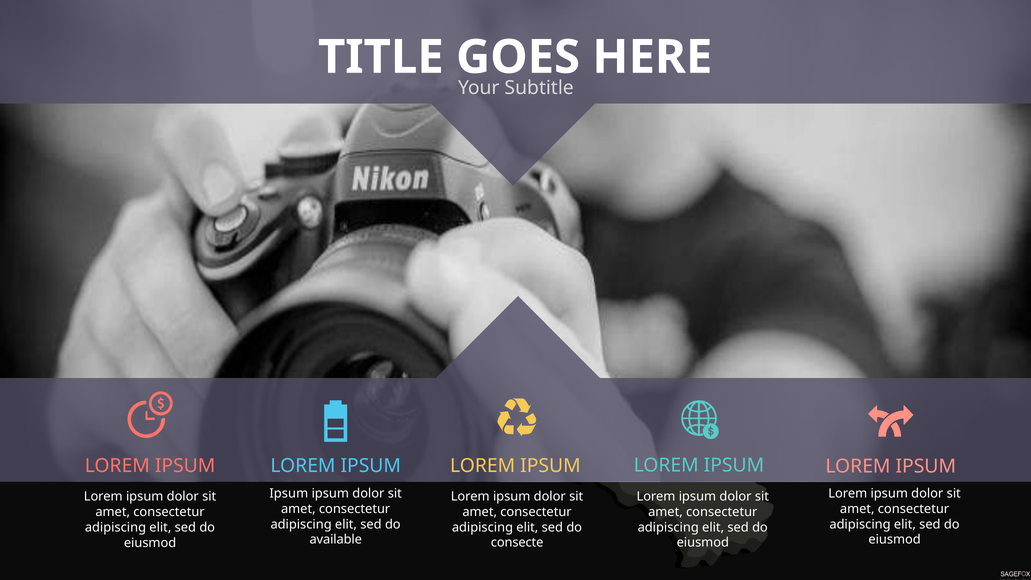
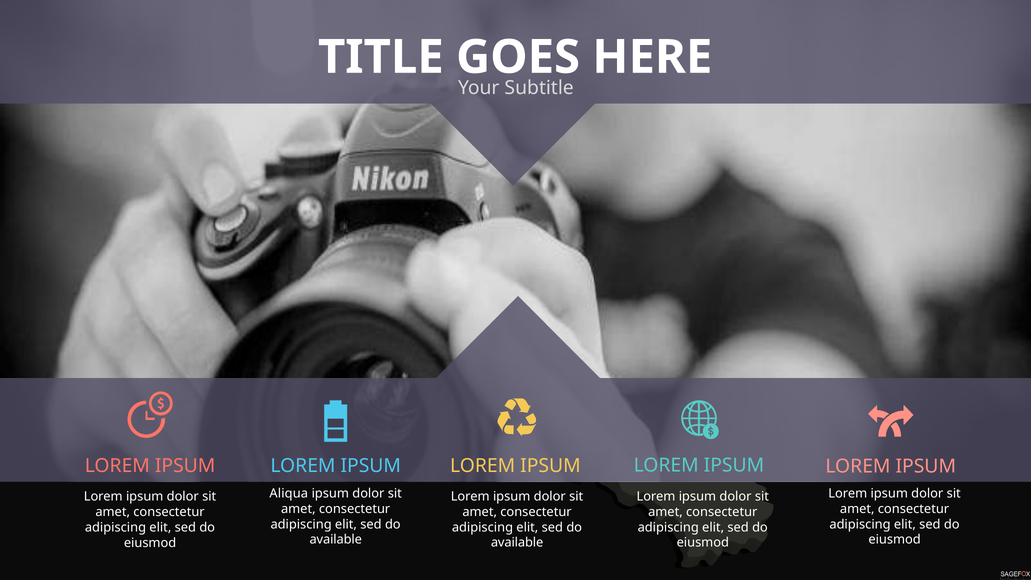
Ipsum at (289, 493): Ipsum -> Aliqua
consecte at (517, 543): consecte -> available
